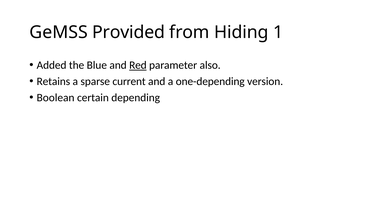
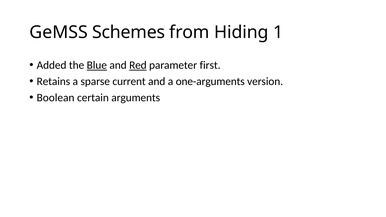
Provided: Provided -> Schemes
Blue underline: none -> present
also: also -> first
one-depending: one-depending -> one-arguments
depending: depending -> arguments
